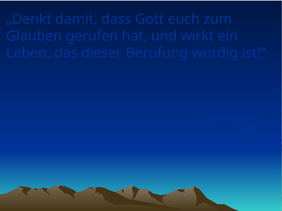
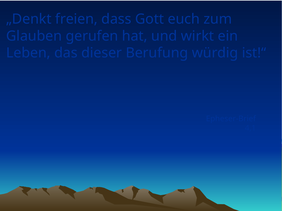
damit: damit -> freien
